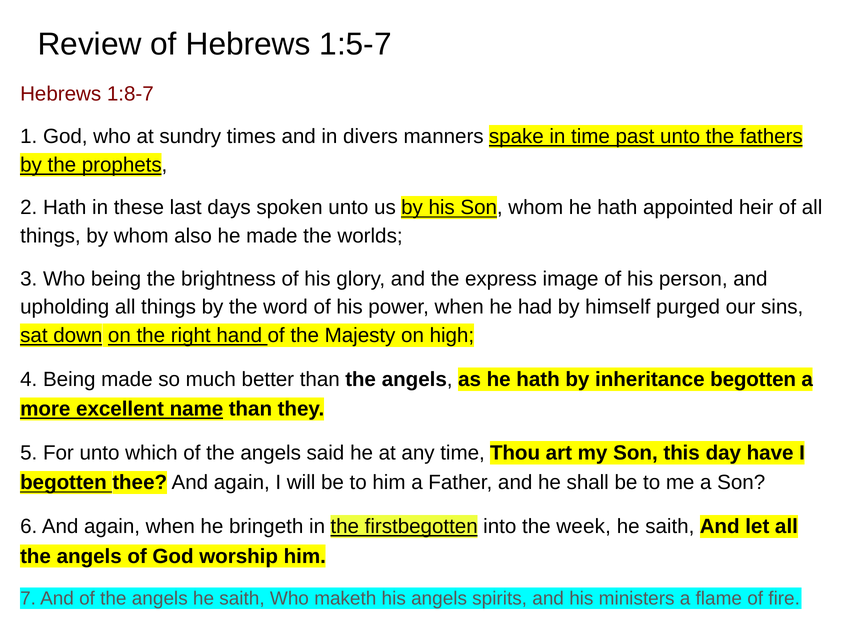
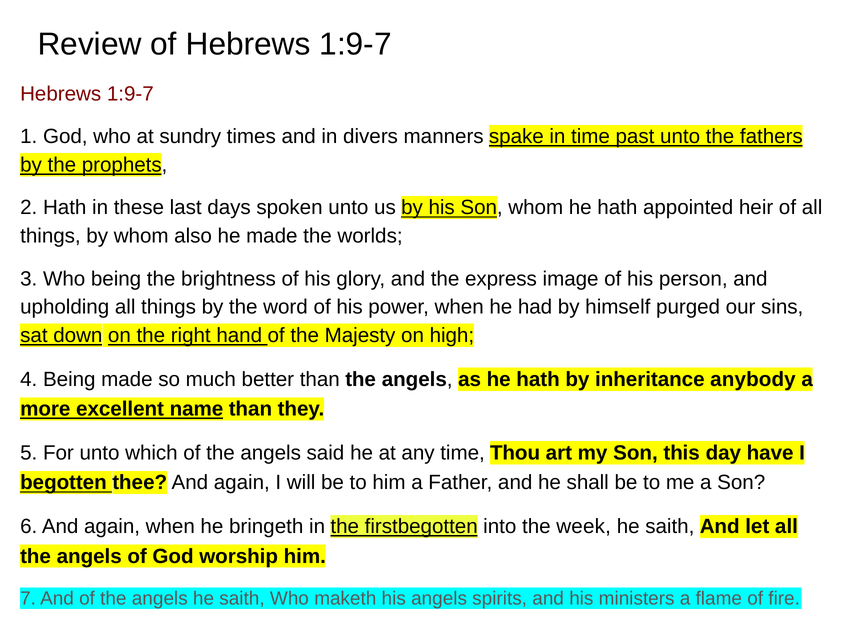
of Hebrews 1:5-7: 1:5-7 -> 1:9-7
1:8-7 at (130, 94): 1:8-7 -> 1:9-7
inheritance begotten: begotten -> anybody
